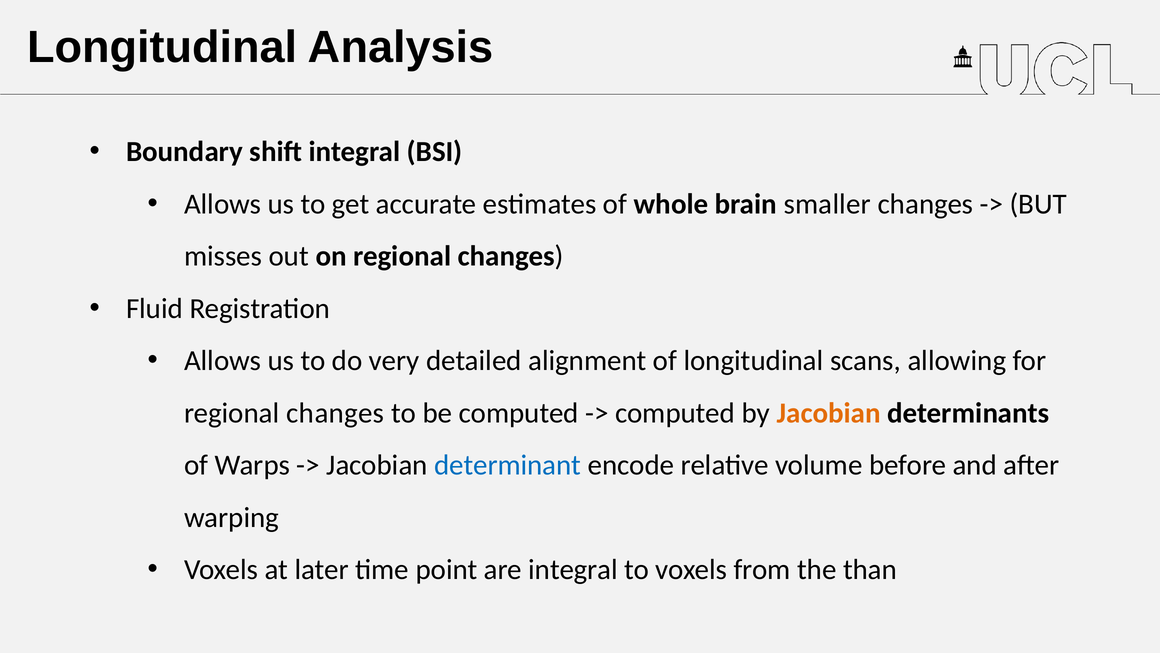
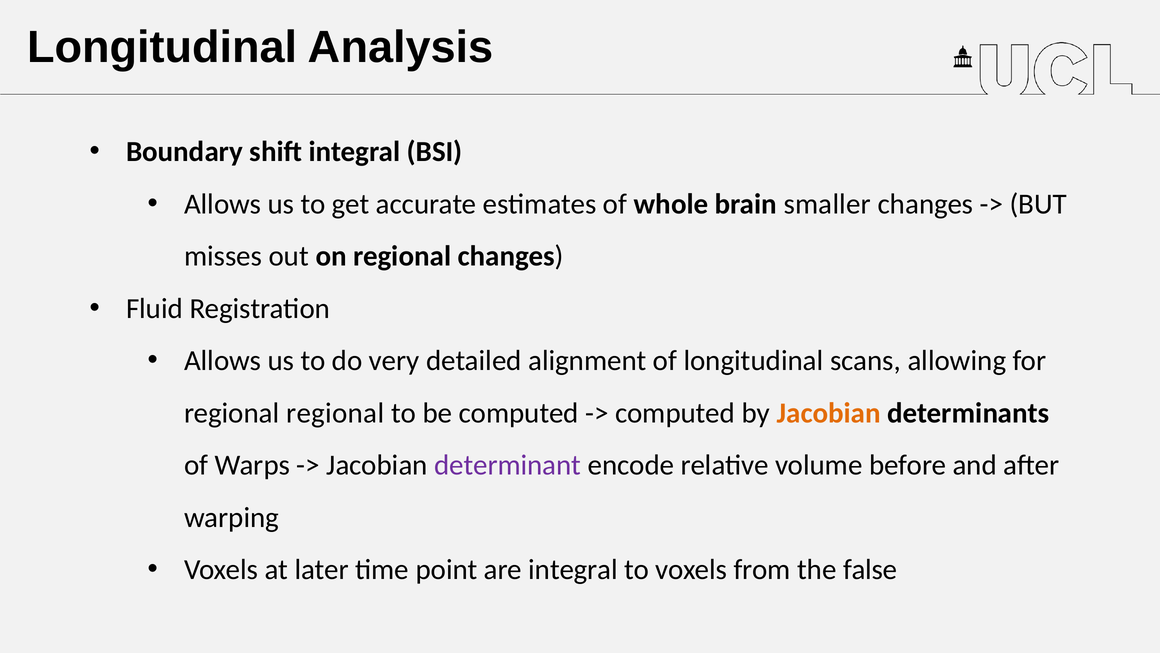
changes at (335, 413): changes -> regional
determinant colour: blue -> purple
than: than -> false
